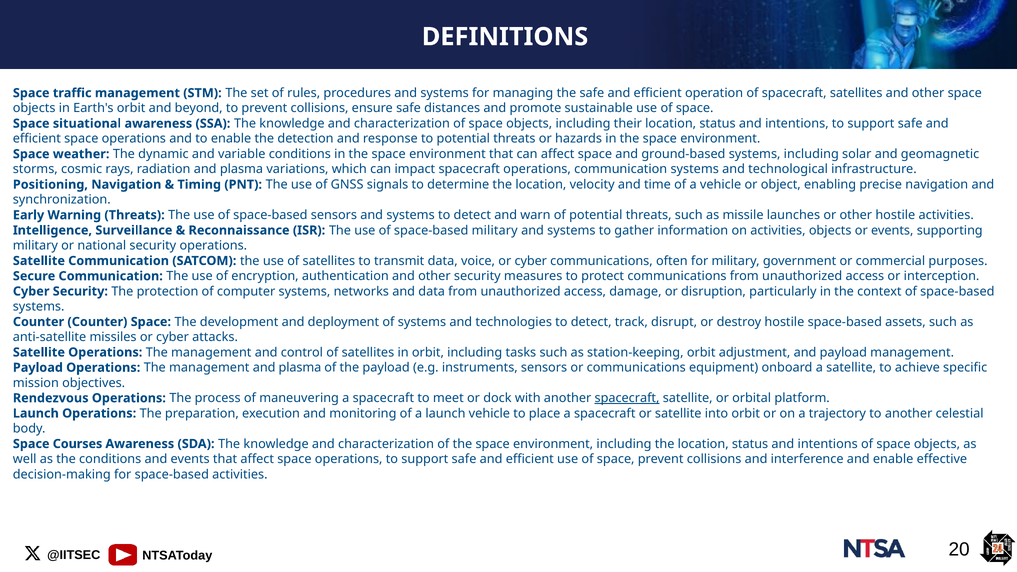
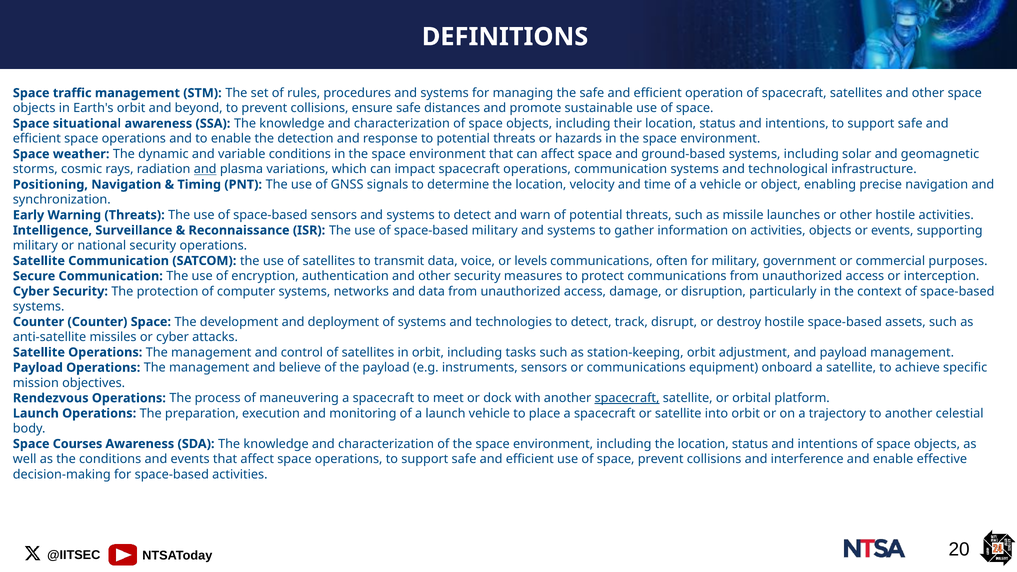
and at (205, 169) underline: none -> present
voice or cyber: cyber -> levels
management and plasma: plasma -> believe
